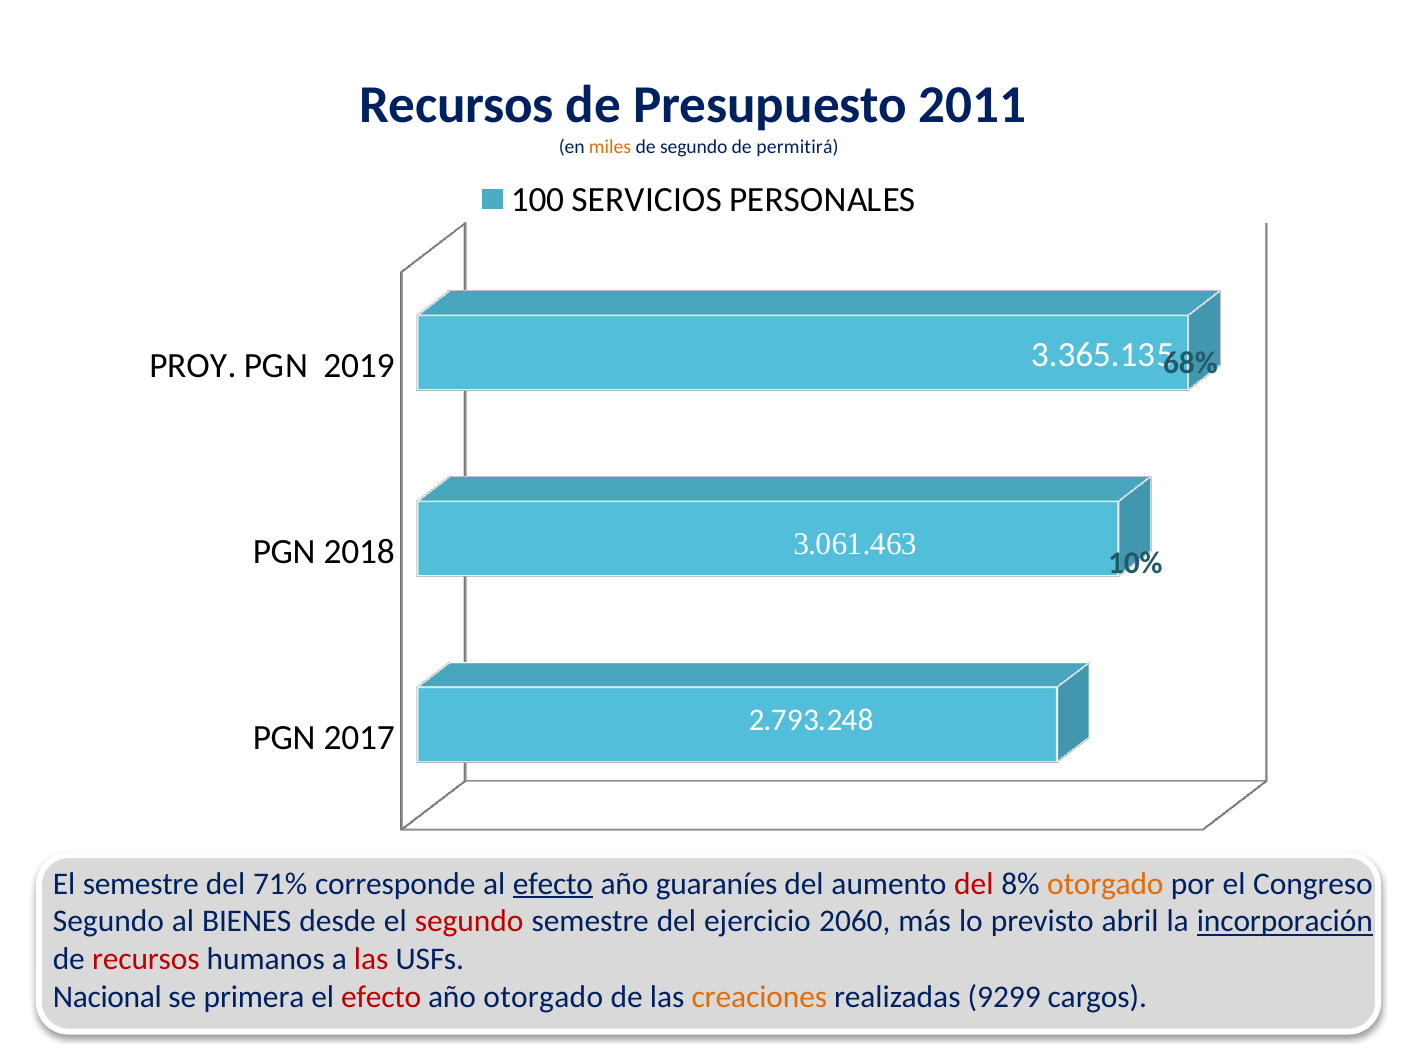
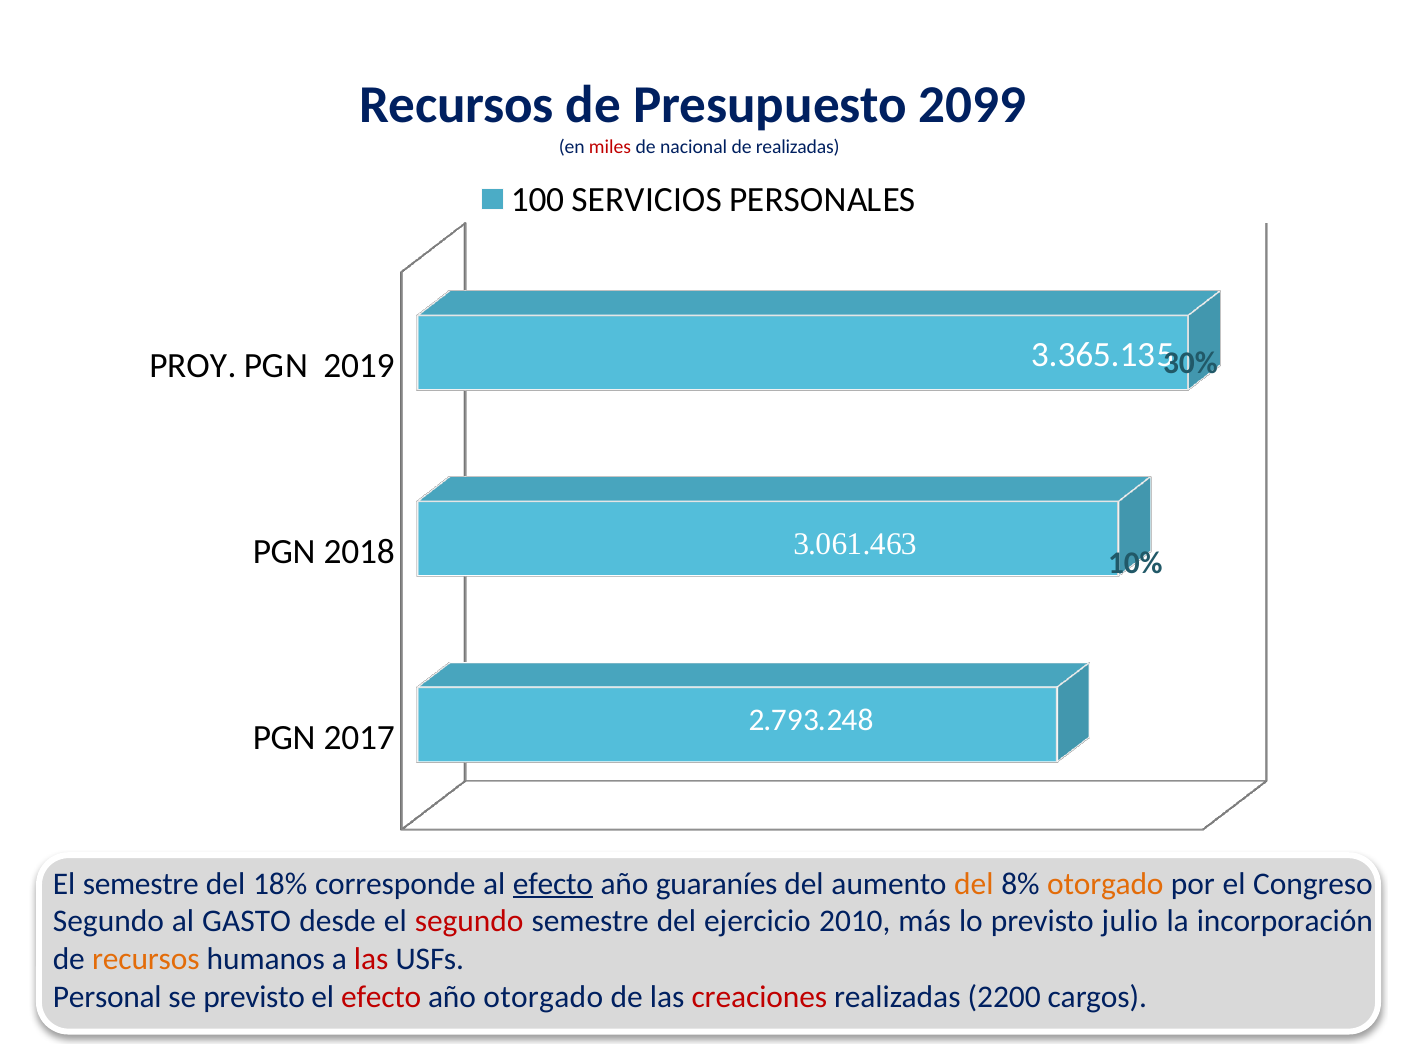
2011: 2011 -> 2099
miles colour: orange -> red
de segundo: segundo -> nacional
de permitirá: permitirá -> realizadas
68%: 68% -> 30%
71%: 71% -> 18%
del at (974, 884) colour: red -> orange
BIENES: BIENES -> GASTO
2060: 2060 -> 2010
abril: abril -> julio
incorporación underline: present -> none
recursos at (146, 959) colour: red -> orange
Nacional: Nacional -> Personal
se primera: primera -> previsto
creaciones colour: orange -> red
9299: 9299 -> 2200
